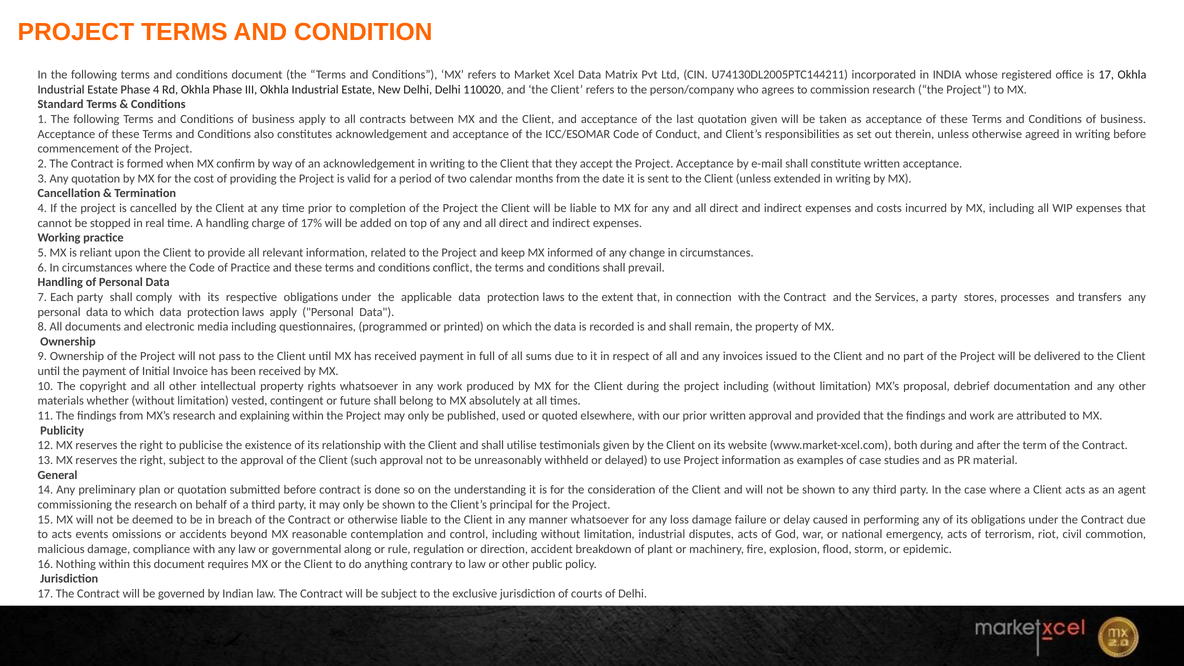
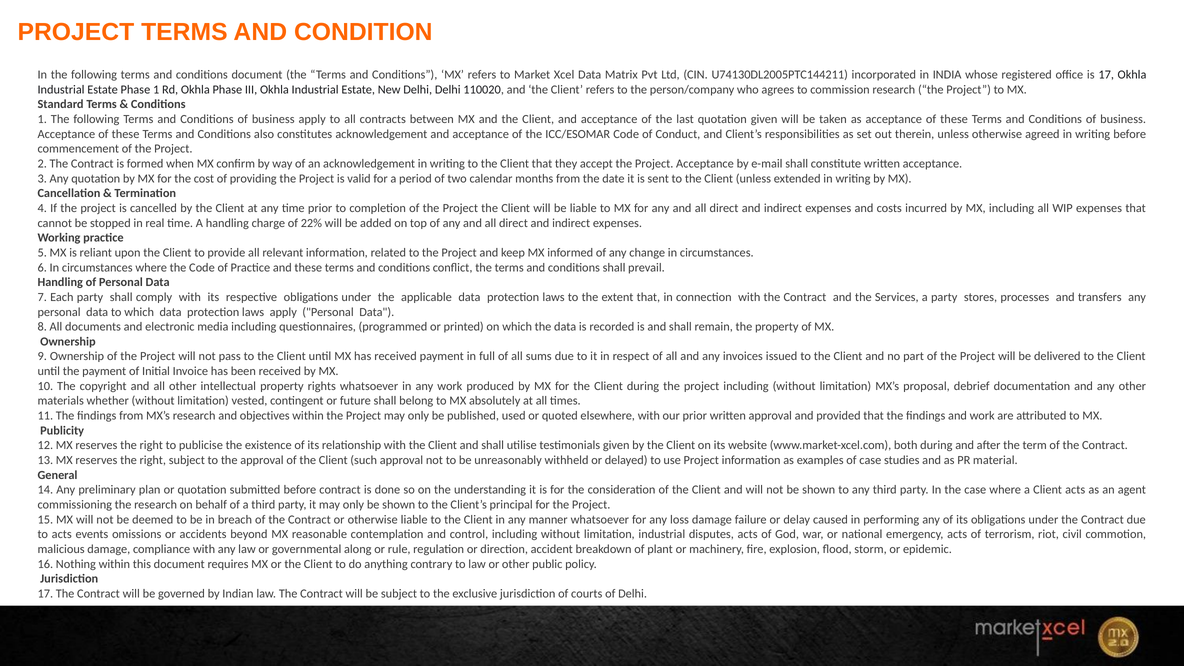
Phase 4: 4 -> 1
17%: 17% -> 22%
explaining: explaining -> objectives
